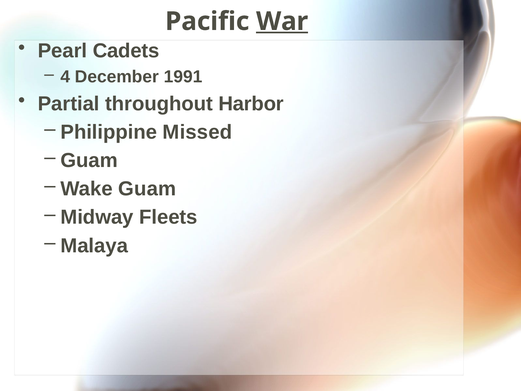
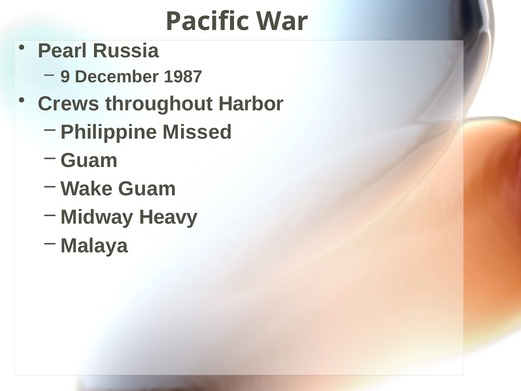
War underline: present -> none
Cadets: Cadets -> Russia
4: 4 -> 9
1991: 1991 -> 1987
Partial: Partial -> Crews
Fleets: Fleets -> Heavy
